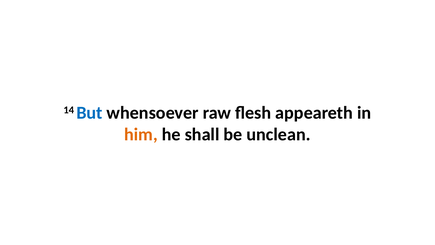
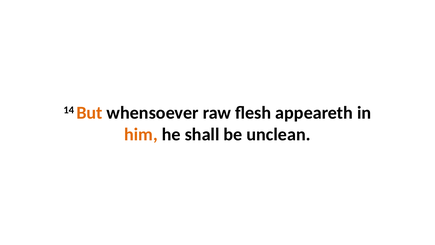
But colour: blue -> orange
